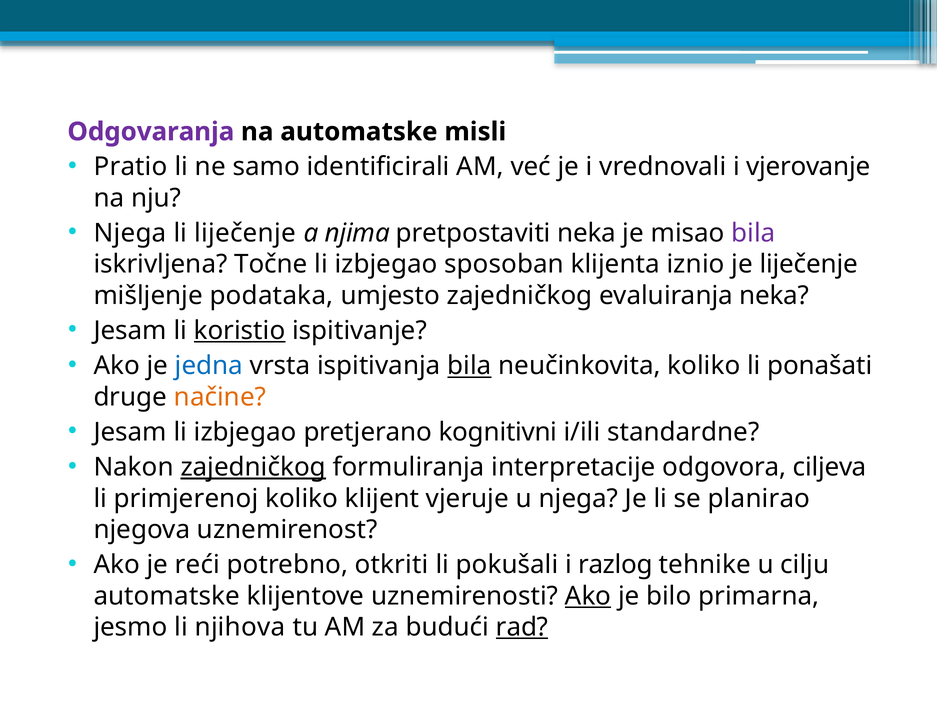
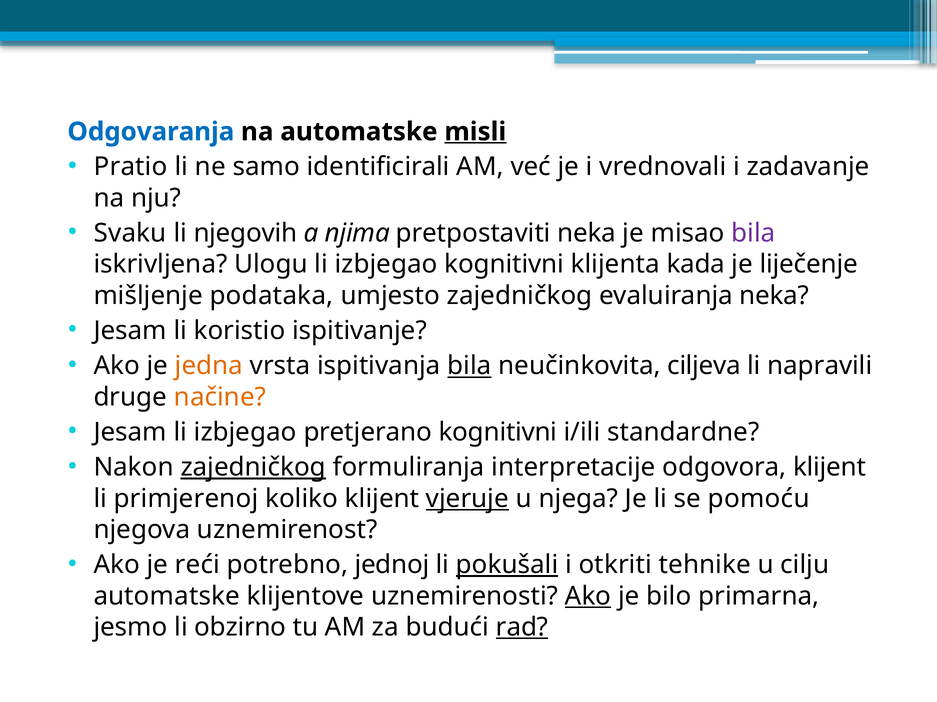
Odgovaranja colour: purple -> blue
misli underline: none -> present
vjerovanje: vjerovanje -> zadavanje
Njega at (130, 233): Njega -> Svaku
li liječenje: liječenje -> njegovih
Točne: Točne -> Ulogu
izbjegao sposoban: sposoban -> kognitivni
iznio: iznio -> kada
koristio underline: present -> none
jedna colour: blue -> orange
neučinkovita koliko: koliko -> ciljeva
ponašati: ponašati -> napravili
odgovora ciljeva: ciljeva -> klijent
vjeruje underline: none -> present
planirao: planirao -> pomoću
otkriti: otkriti -> jednoj
pokušali underline: none -> present
razlog: razlog -> otkriti
njihova: njihova -> obzirno
